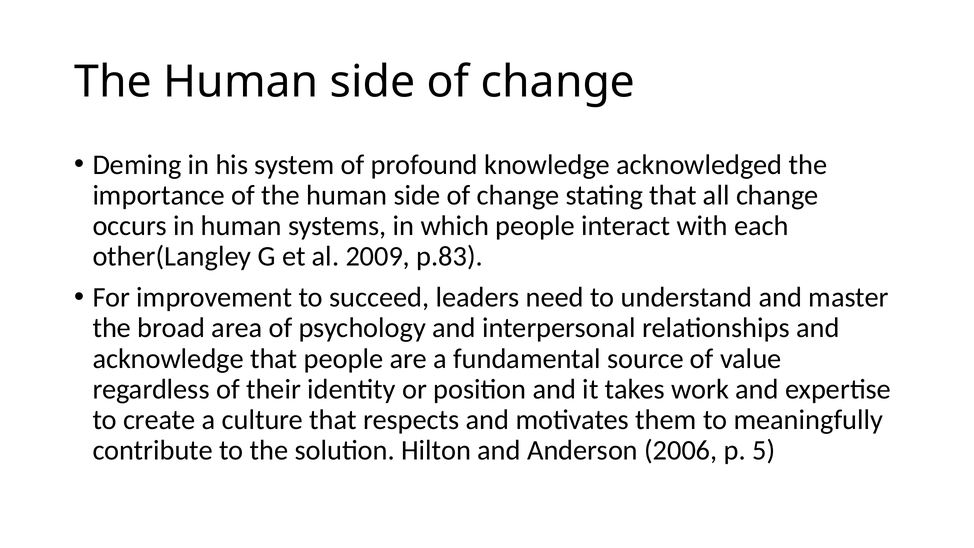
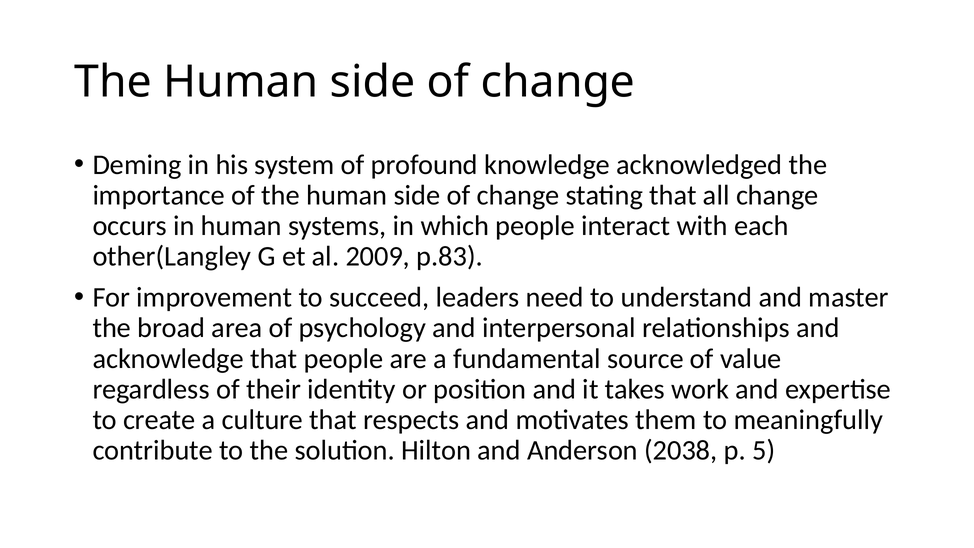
2006: 2006 -> 2038
